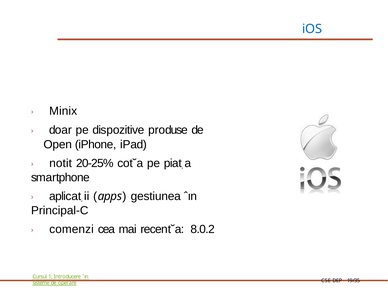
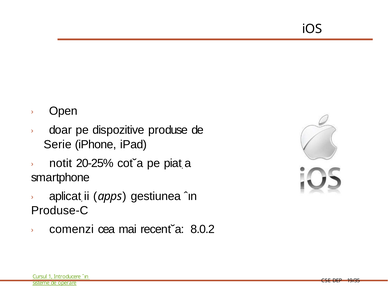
iOS colour: blue -> black
Minix: Minix -> Open
Open: Open -> Serie
Principal-C: Principal-C -> Produse-C
